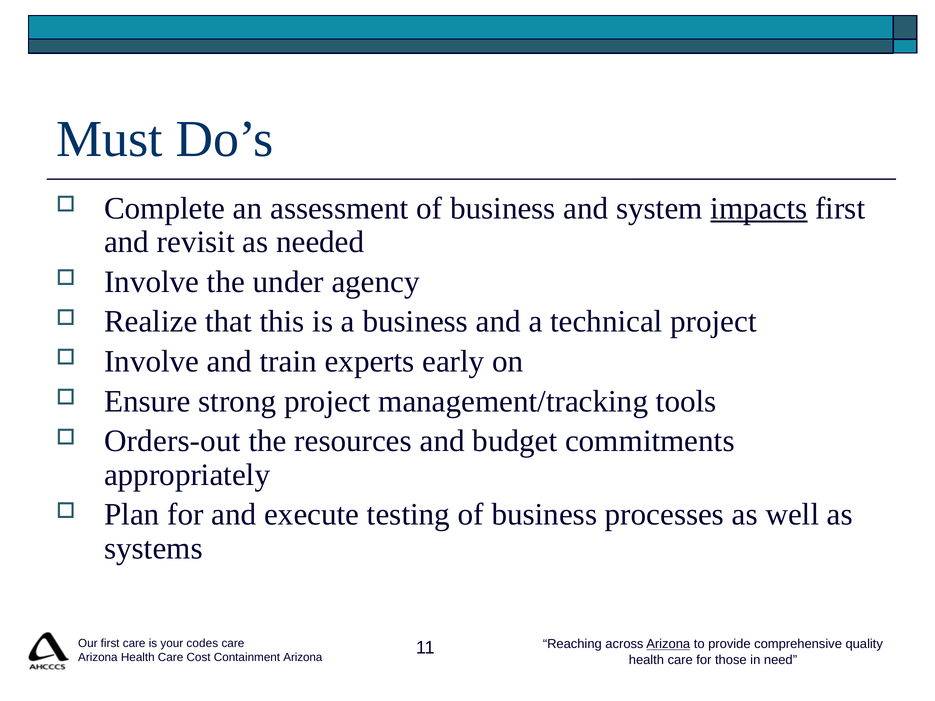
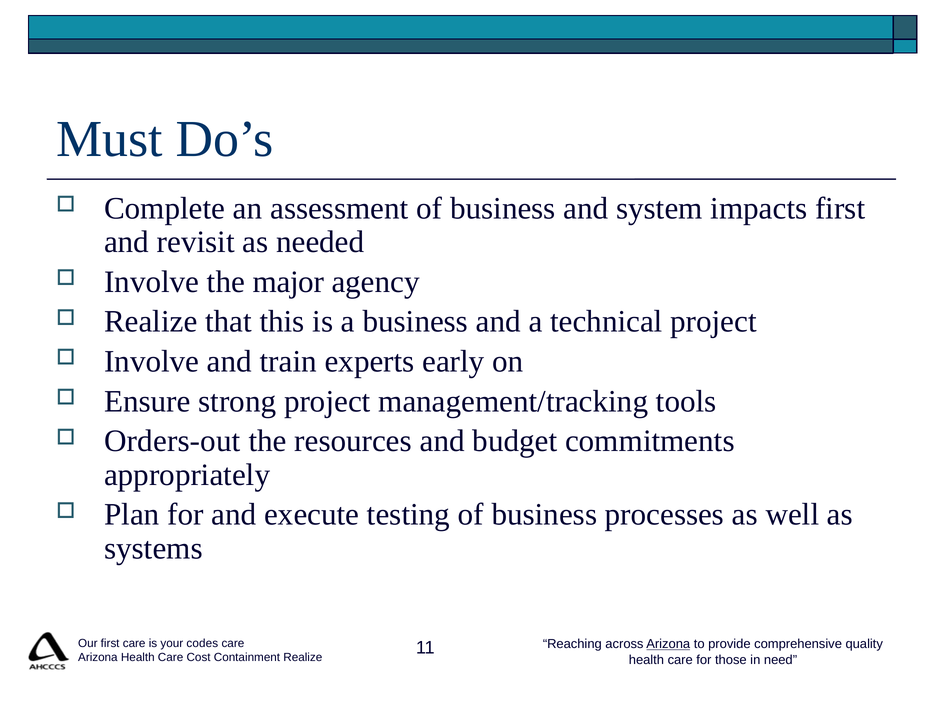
impacts underline: present -> none
under: under -> major
Containment Arizona: Arizona -> Realize
